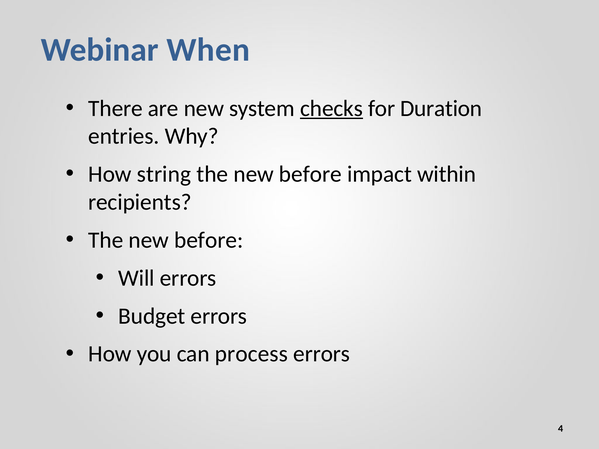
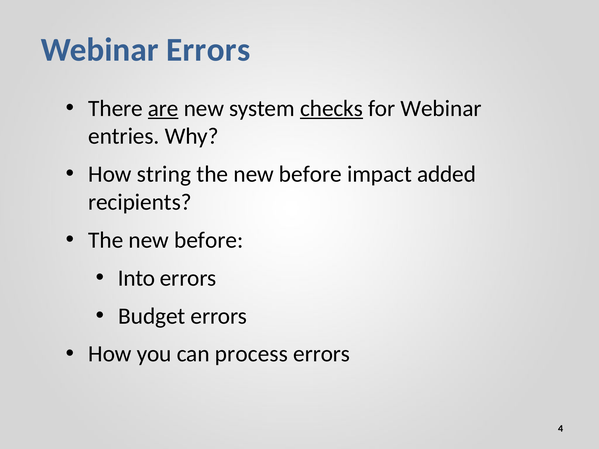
Webinar When: When -> Errors
are underline: none -> present
for Duration: Duration -> Webinar
within: within -> added
Will: Will -> Into
